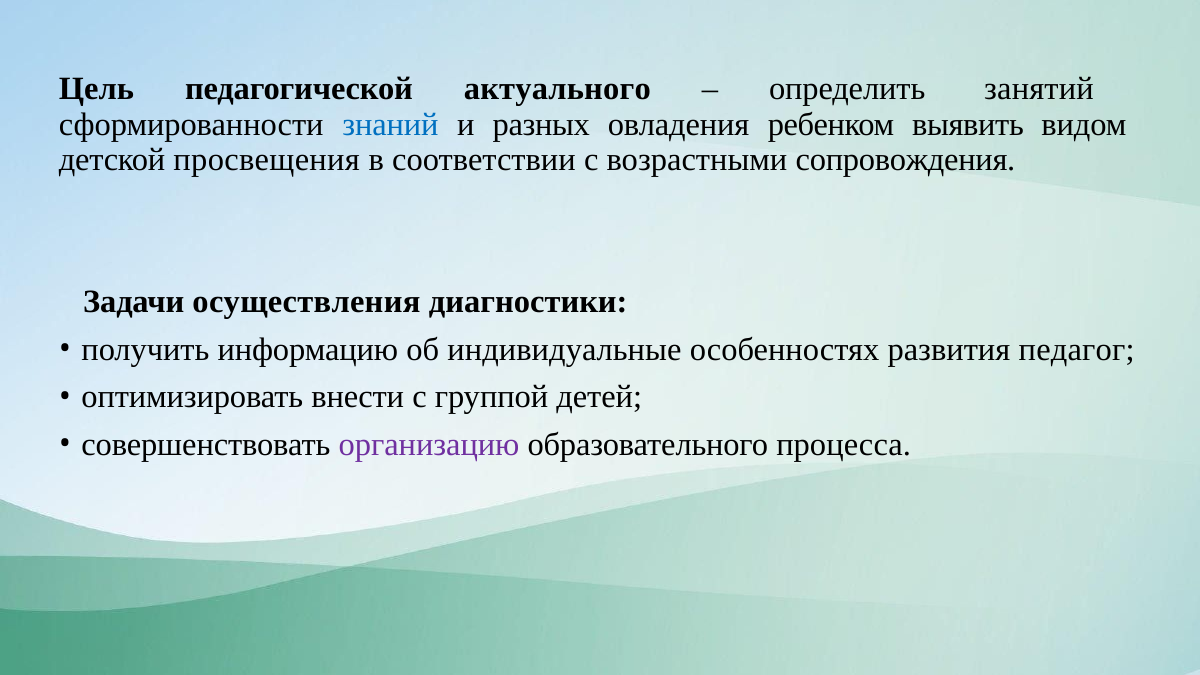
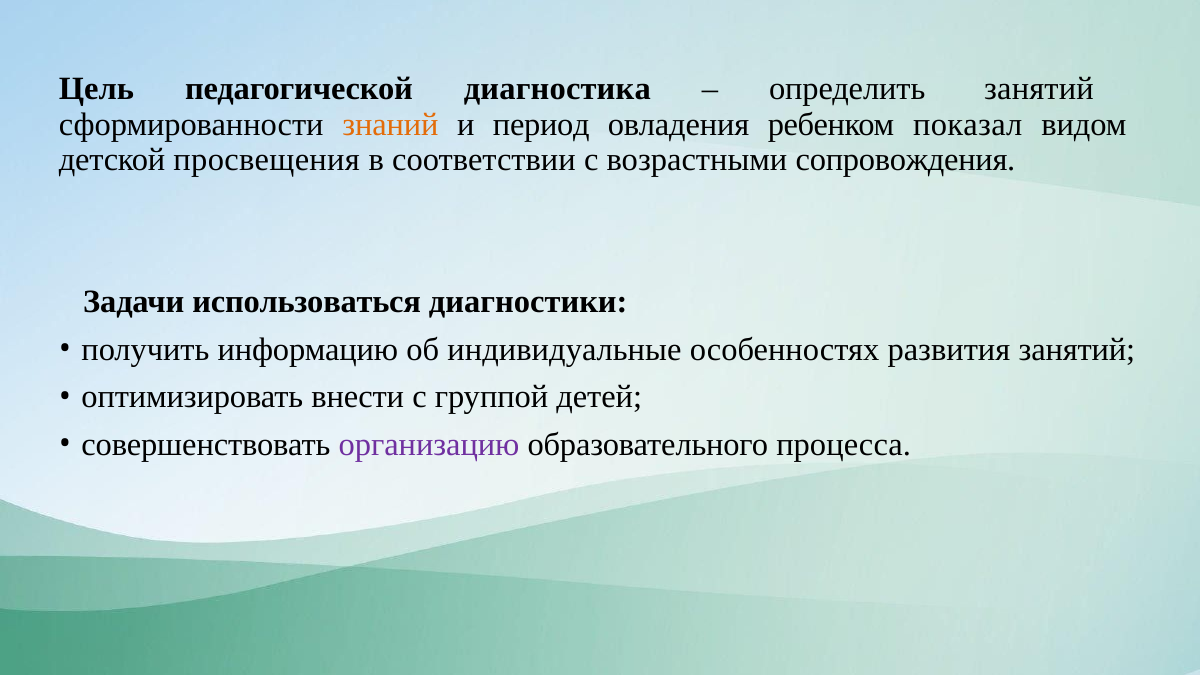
актуального: актуального -> диагностика
знаний colour: blue -> orange
разных: разных -> период
выявить: выявить -> показал
осуществления: осуществления -> использоваться
развития педагог: педагог -> занятий
